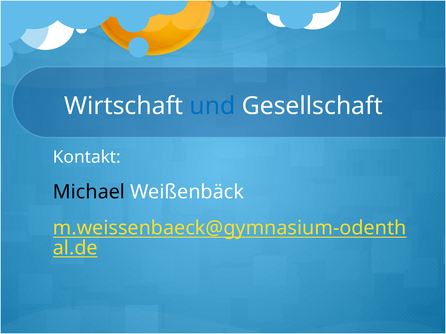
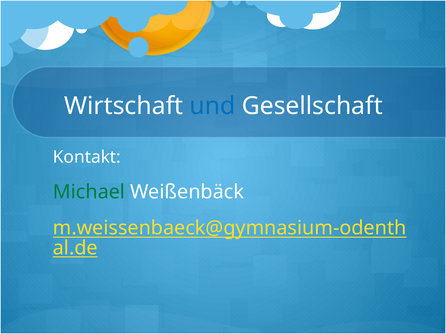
Michael colour: black -> green
